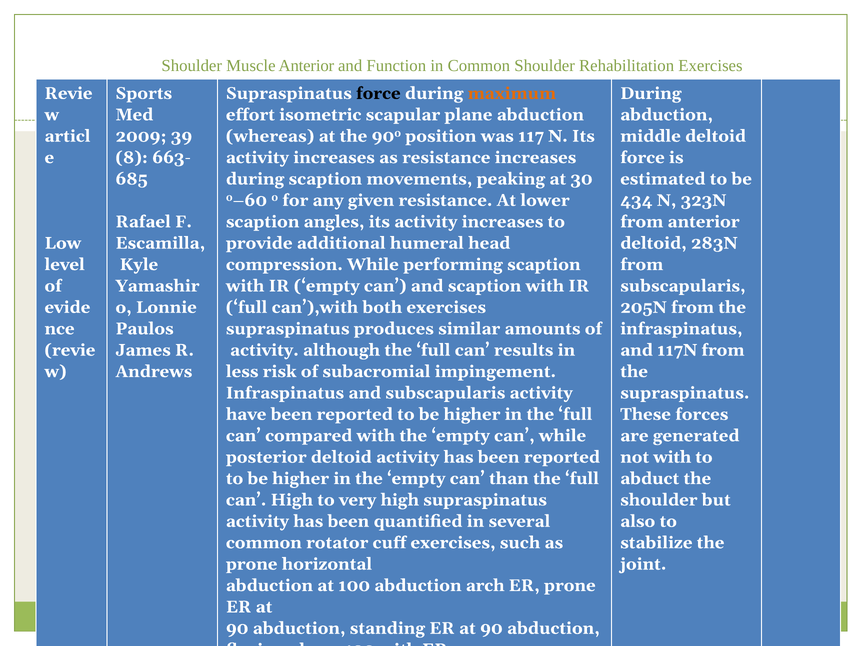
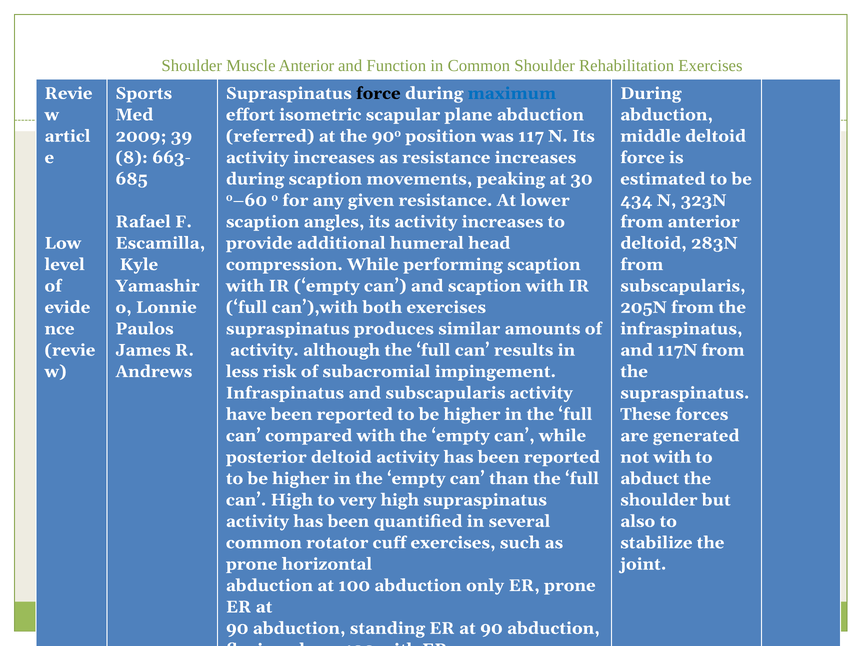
maximum colour: orange -> blue
whereas: whereas -> referred
arch: arch -> only
